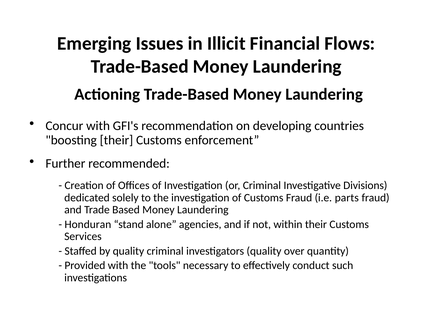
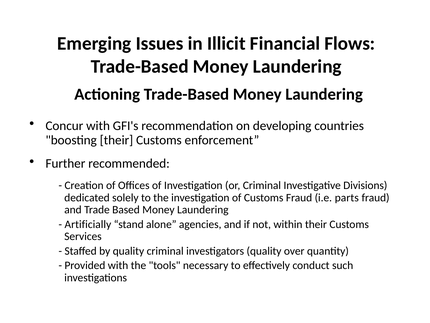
Honduran: Honduran -> Artificially
